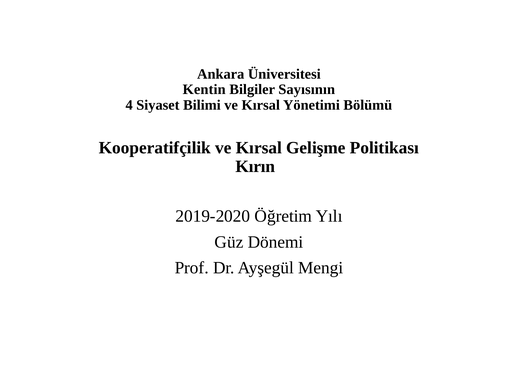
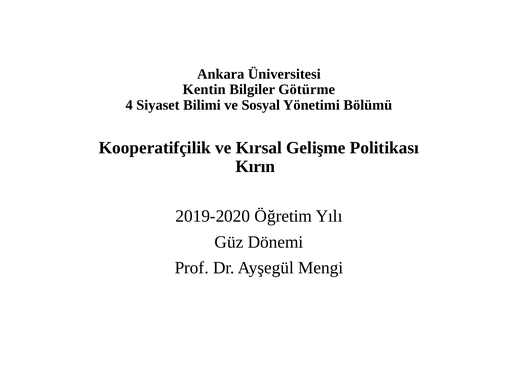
Sayısının: Sayısının -> Götürme
Bilimi ve Kırsal: Kırsal -> Sosyal
